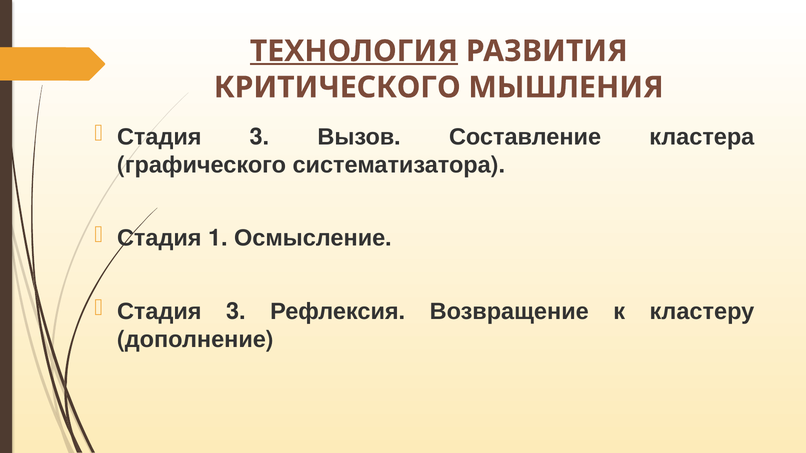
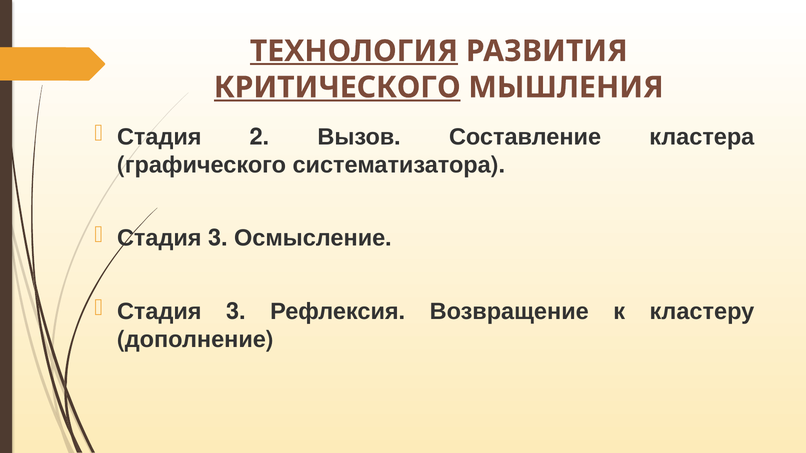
КРИТИЧЕСКОГО underline: none -> present
3 at (260, 137): 3 -> 2
1 at (218, 238): 1 -> 3
